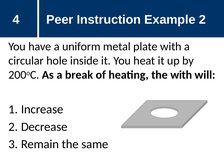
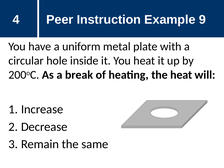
Example 2: 2 -> 9
the with: with -> heat
